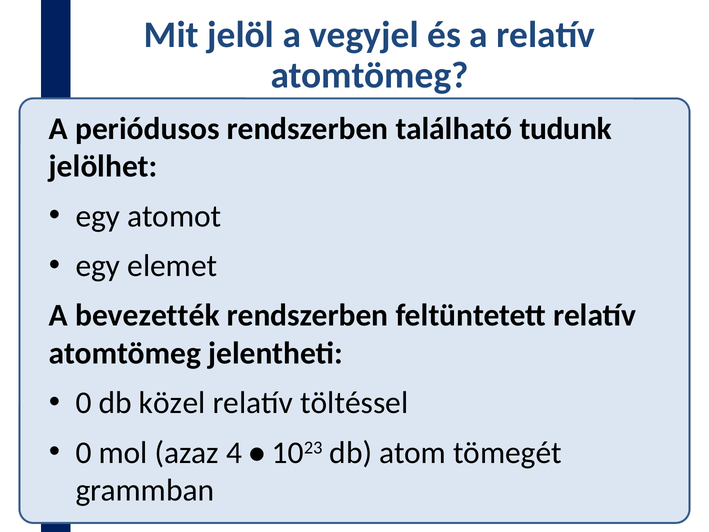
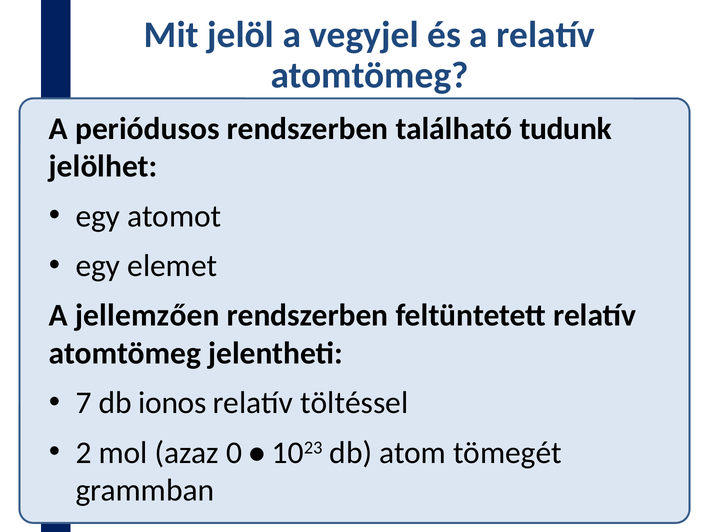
bevezették: bevezették -> jellemzően
0 at (84, 403): 0 -> 7
közel: közel -> ionos
0 at (84, 453): 0 -> 2
4: 4 -> 0
